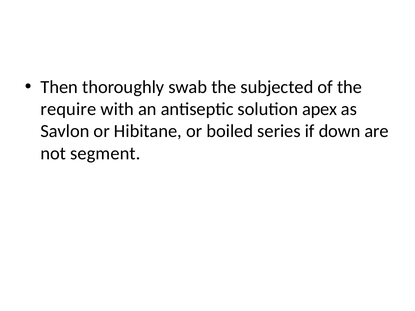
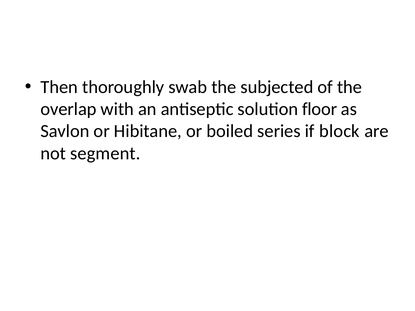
require: require -> overlap
apex: apex -> floor
down: down -> block
